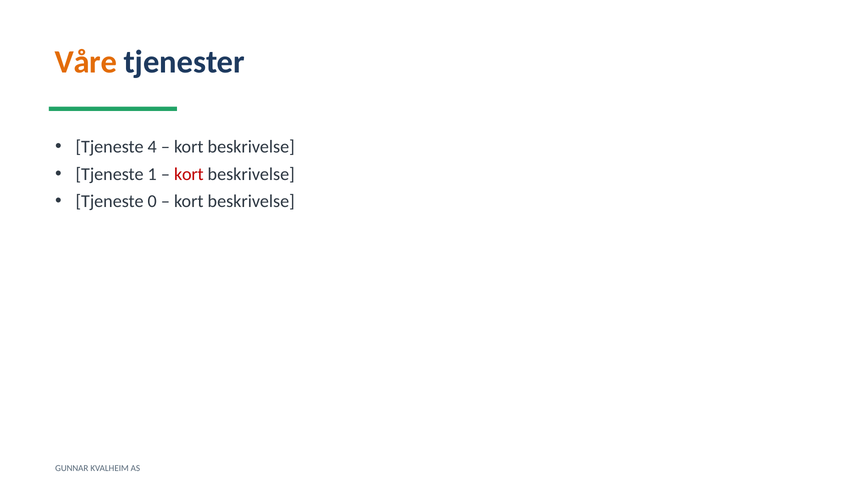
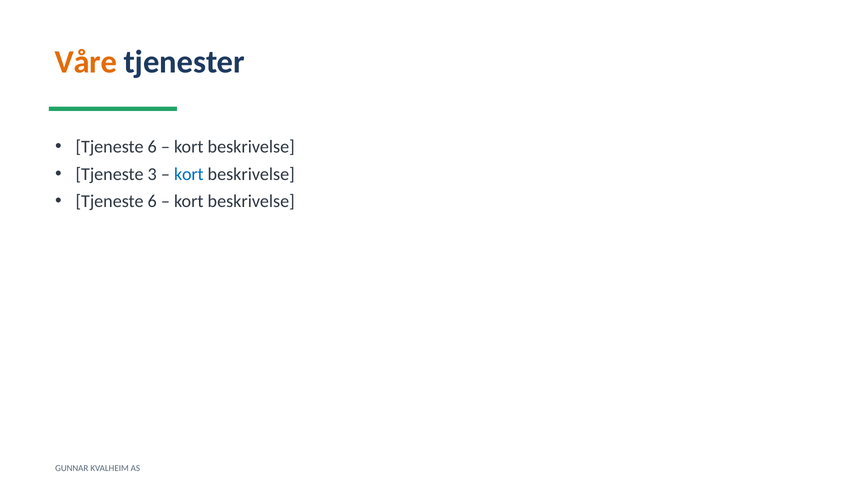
4 at (152, 147): 4 -> 6
1: 1 -> 3
kort at (189, 174) colour: red -> blue
0 at (152, 201): 0 -> 6
